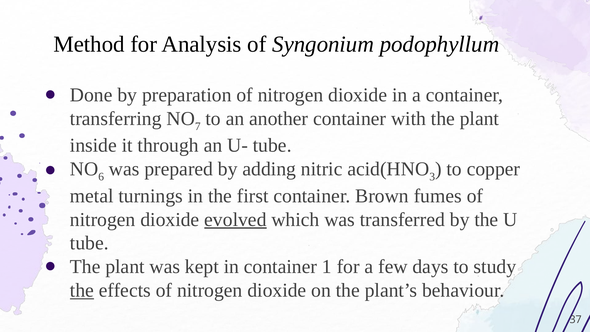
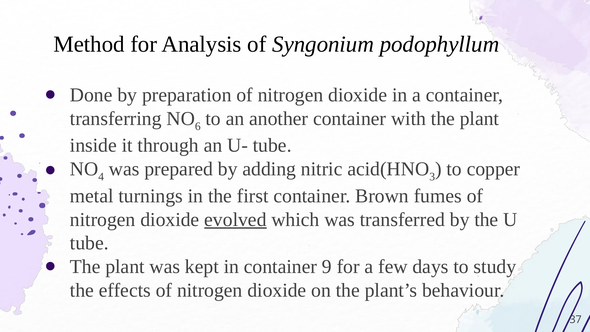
7: 7 -> 6
6: 6 -> 4
1: 1 -> 9
the at (82, 290) underline: present -> none
